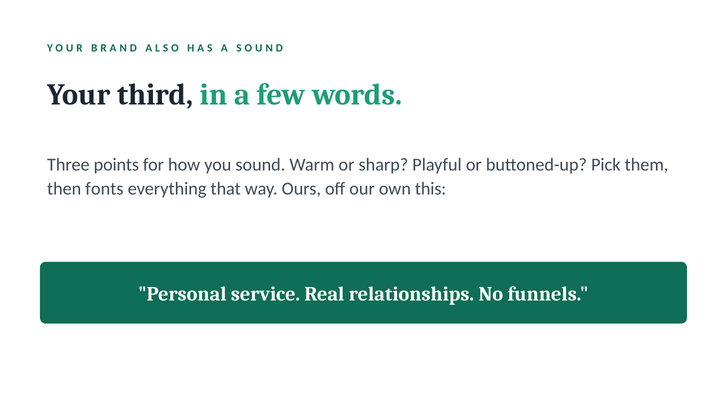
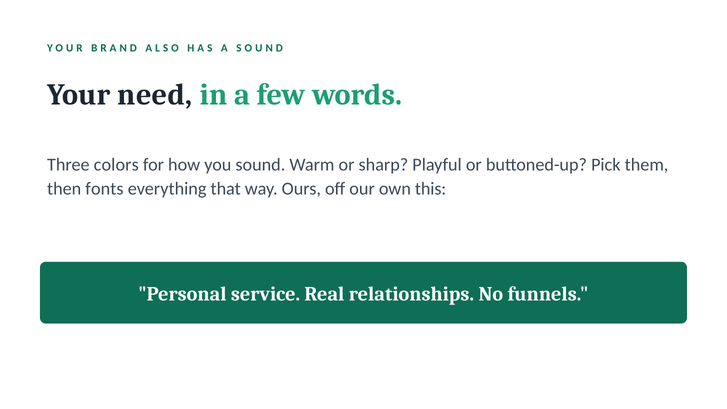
third: third -> need
points: points -> colors
